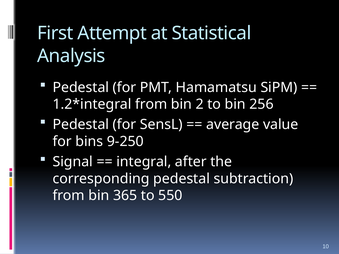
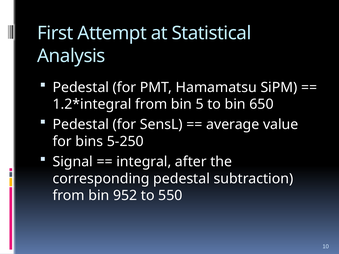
2: 2 -> 5
256: 256 -> 650
9-250: 9-250 -> 5-250
365: 365 -> 952
